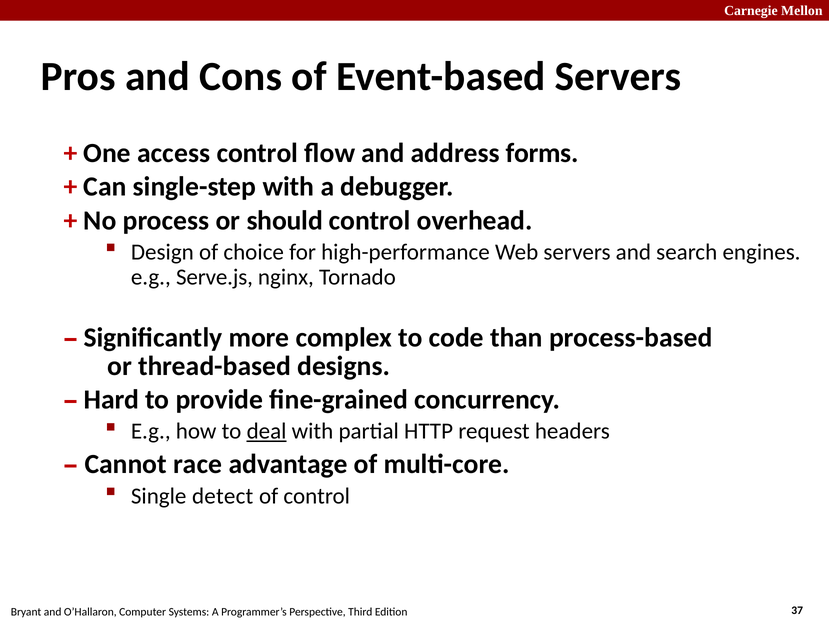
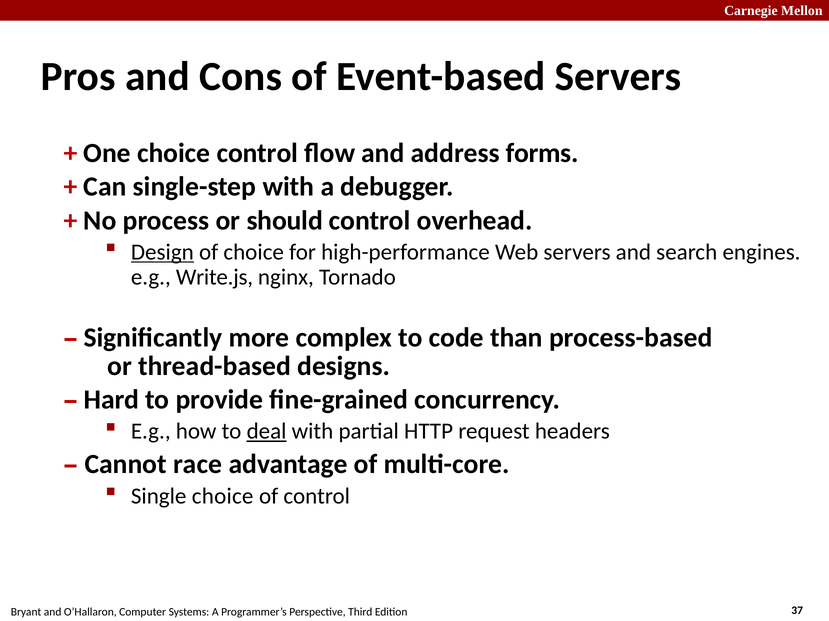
One access: access -> choice
Design underline: none -> present
Serve.js: Serve.js -> Write.js
Single detect: detect -> choice
